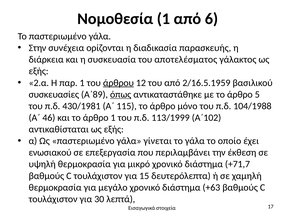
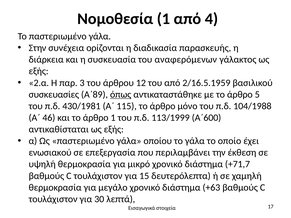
6: 6 -> 4
αποτελέσματος: αποτελέσματος -> αναφερόμενων
παρ 1: 1 -> 3
άρθρου underline: present -> none
Α΄102: Α΄102 -> Α΄600
γίνεται: γίνεται -> οποίου
